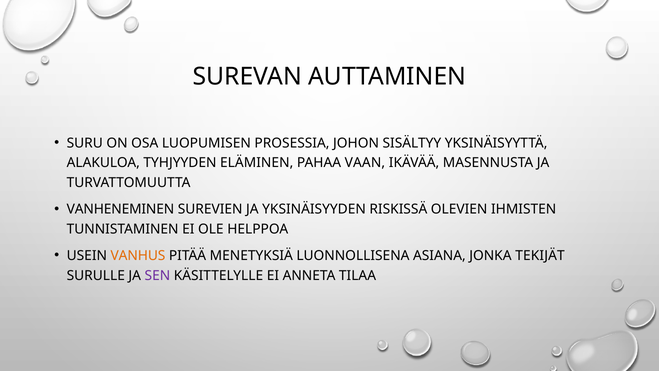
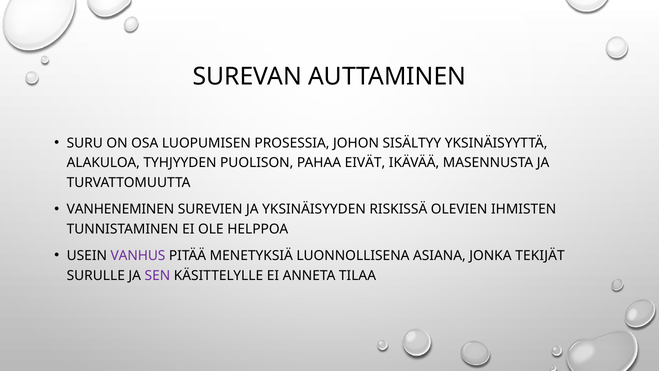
ELÄMINEN: ELÄMINEN -> PUOLISON
VAAN: VAAN -> EIVÄT
VANHUS colour: orange -> purple
